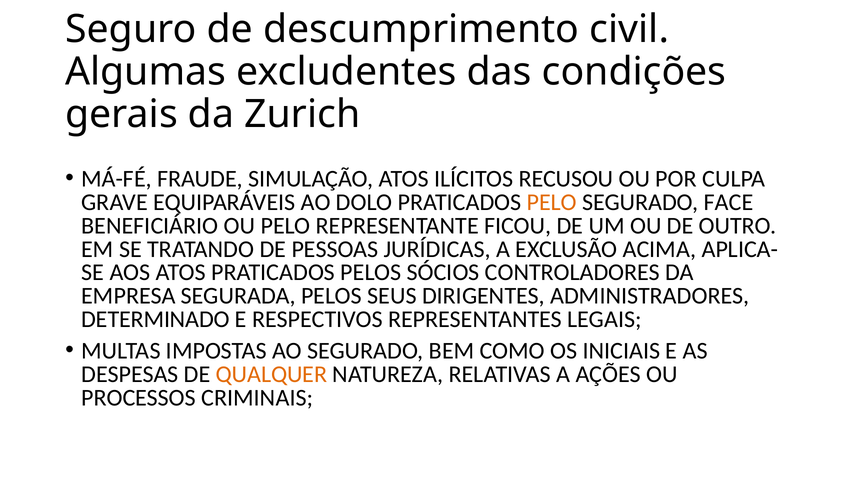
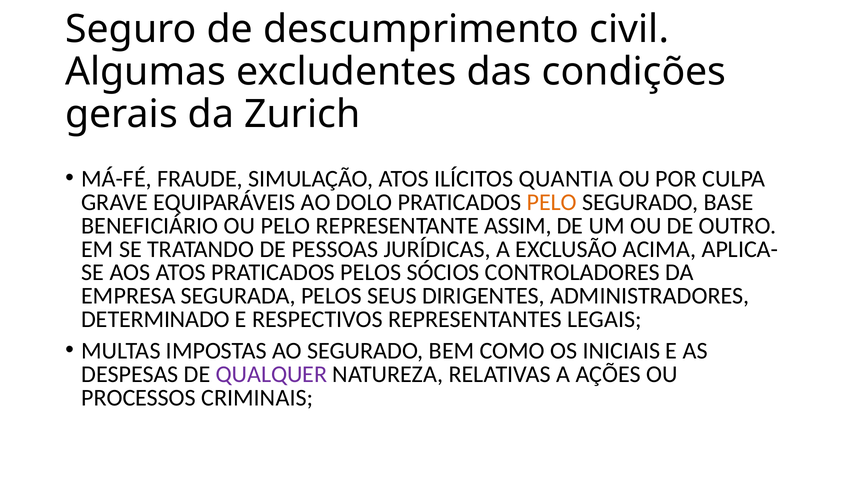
RECUSOU: RECUSOU -> QUANTIA
FACE: FACE -> BASE
FICOU: FICOU -> ASSIM
QUALQUER colour: orange -> purple
